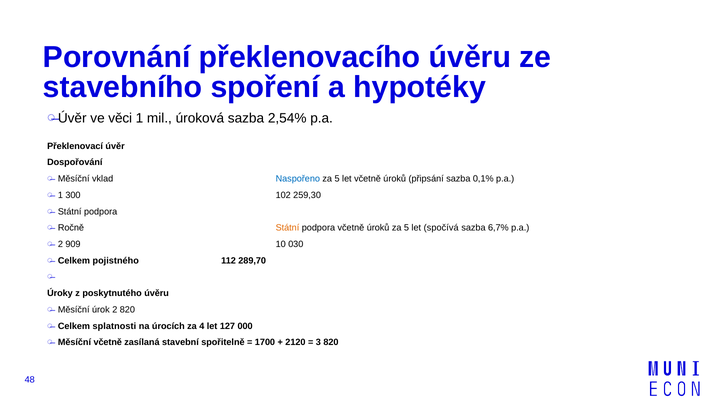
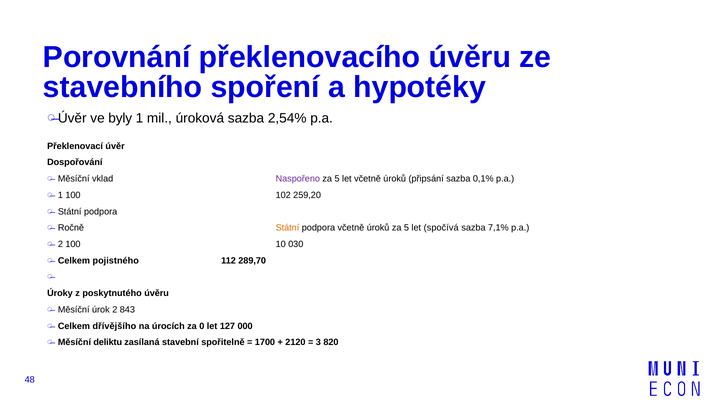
věci: věci -> byly
Naspořeno colour: blue -> purple
1 300: 300 -> 100
259,30: 259,30 -> 259,20
6,7%: 6,7% -> 7,1%
2 909: 909 -> 100
2 820: 820 -> 843
splatnosti: splatnosti -> dřívějšího
4: 4 -> 0
Měsíční včetně: včetně -> deliktu
